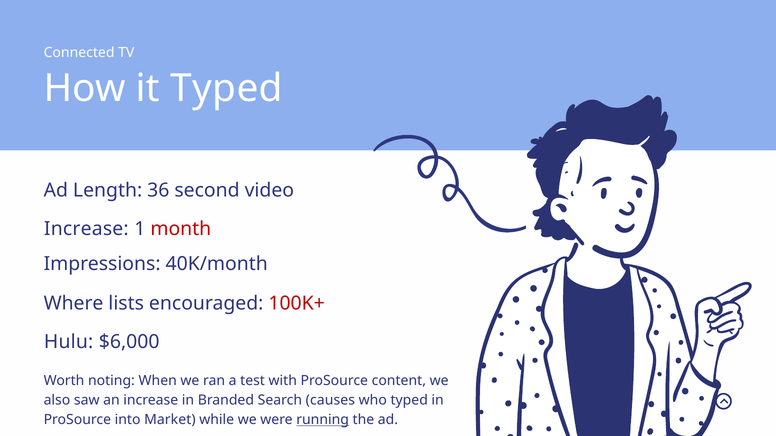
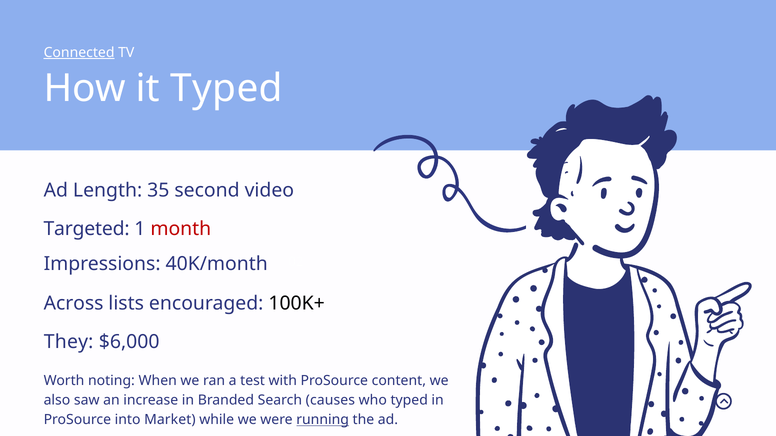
Connected underline: none -> present
36: 36 -> 35
Increase at (86, 229): Increase -> Targeted
Where: Where -> Across
100K+ colour: red -> black
Hulu: Hulu -> They
